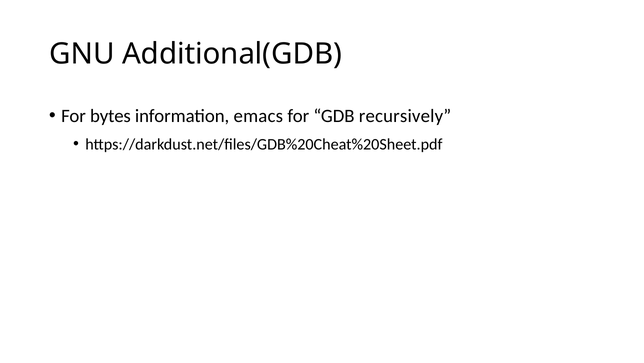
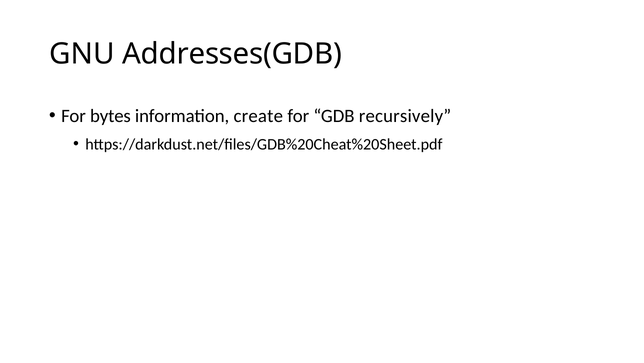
Additional(GDB: Additional(GDB -> Addresses(GDB
emacs: emacs -> create
